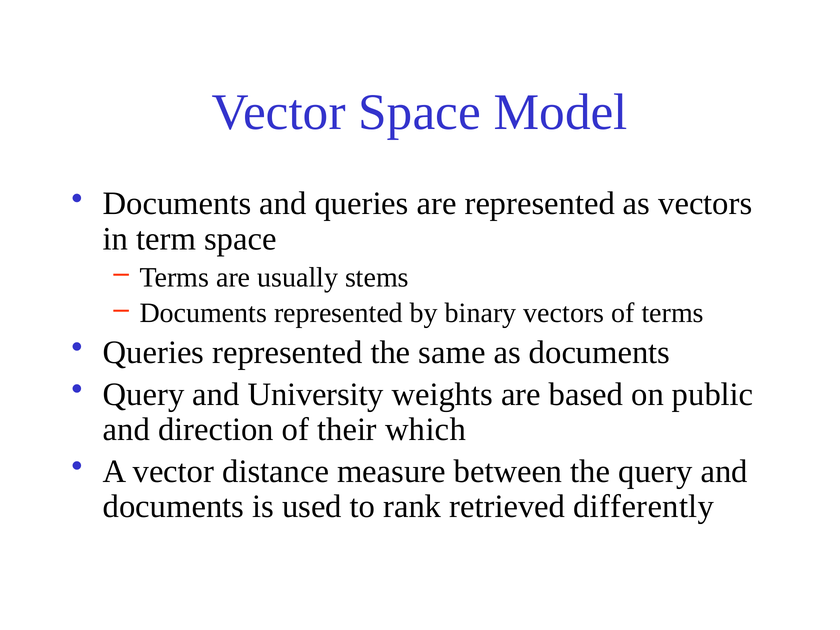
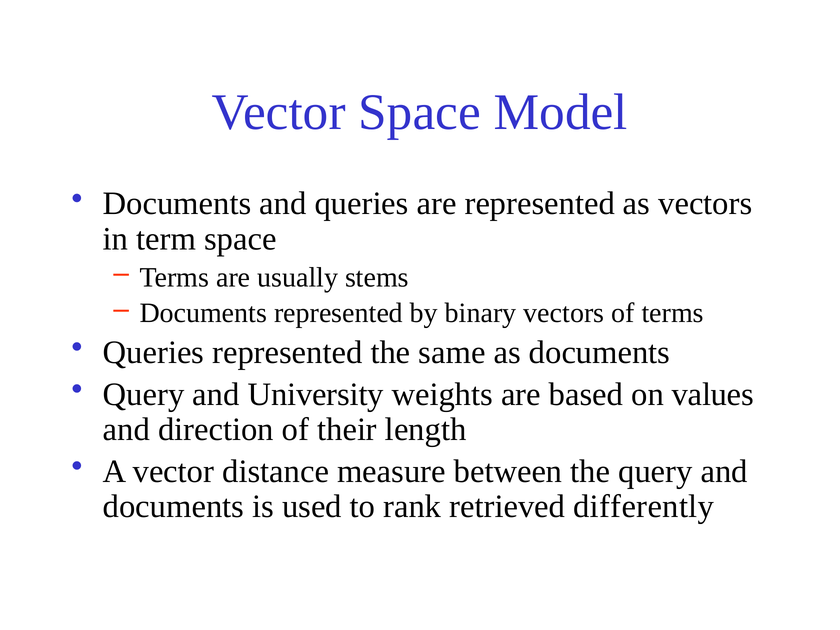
public: public -> values
which: which -> length
